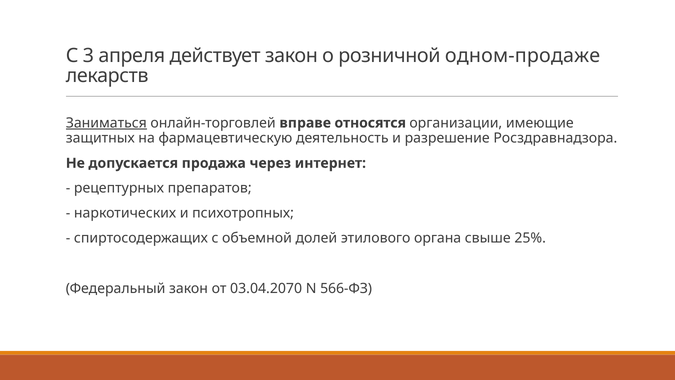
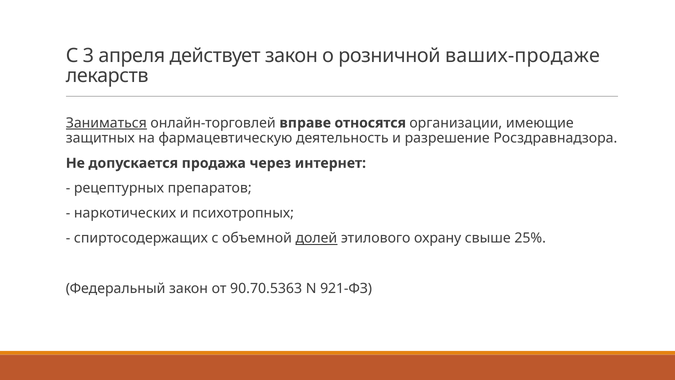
одном-продаже: одном-продаже -> ваших-продаже
долей underline: none -> present
органа: органа -> охрану
03.04.2070: 03.04.2070 -> 90.70.5363
566-ФЗ: 566-ФЗ -> 921-ФЗ
